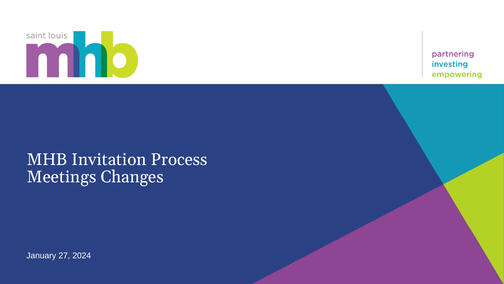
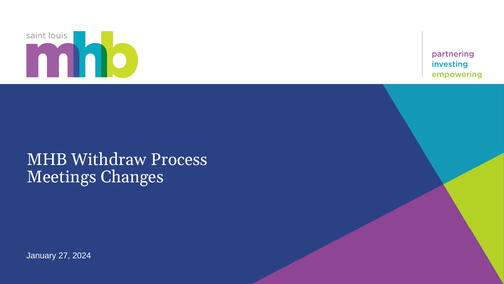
Invitation: Invitation -> Withdraw
